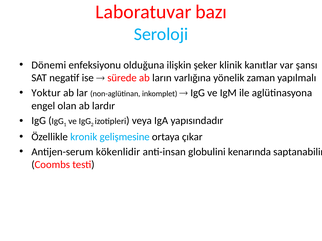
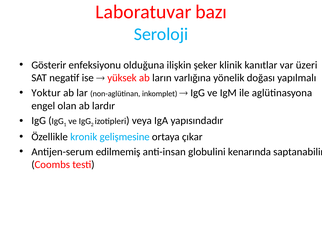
Dönemi: Dönemi -> Gösterir
şansı: şansı -> üzeri
sürede: sürede -> yüksek
zaman: zaman -> doğası
kökenlidir: kökenlidir -> edilmemiş
